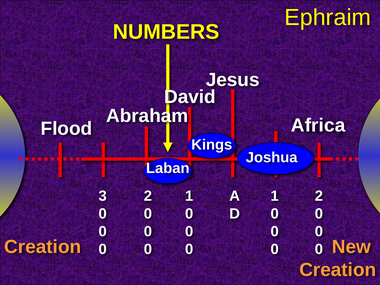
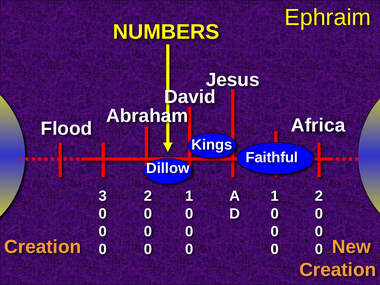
Joshua: Joshua -> Faithful
Laban: Laban -> Dillow
